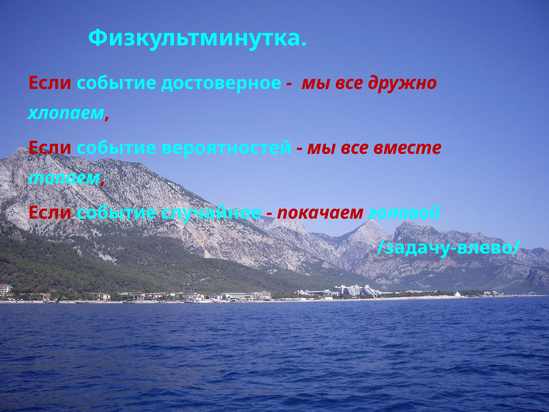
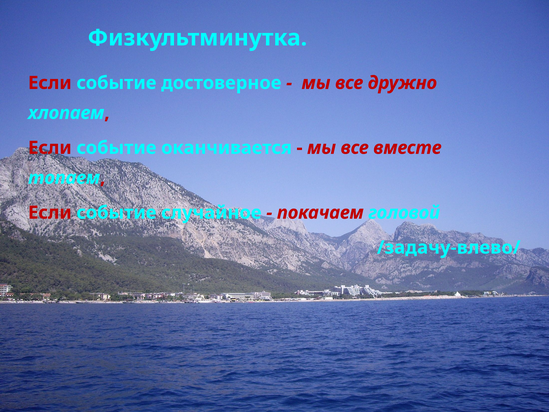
вероятностей: вероятностей -> оканчивается
